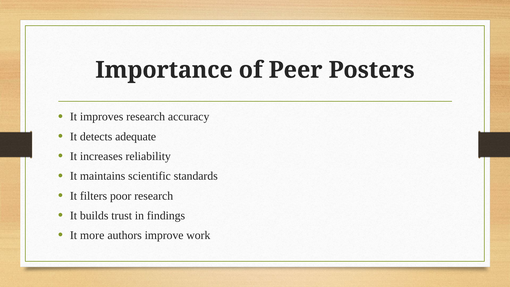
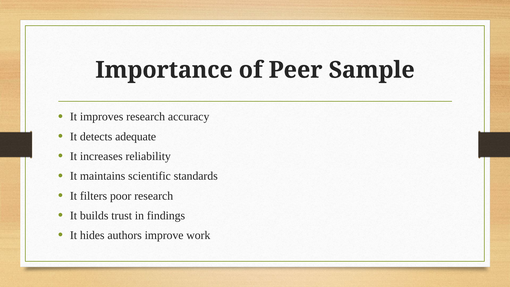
Posters: Posters -> Sample
more: more -> hides
